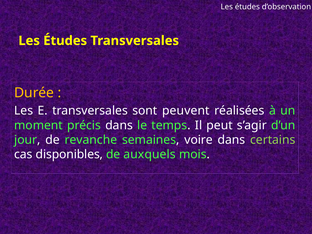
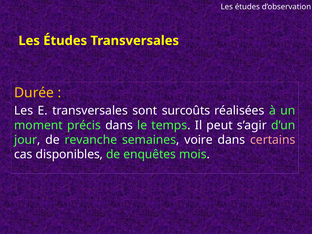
peuvent: peuvent -> surcoûts
certains colour: light green -> pink
auxquels: auxquels -> enquêtes
